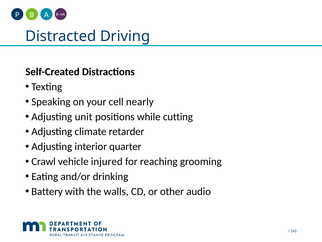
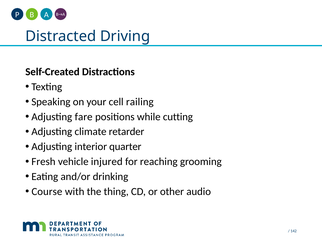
nearly: nearly -> railing
unit: unit -> fare
Crawl: Crawl -> Fresh
Battery: Battery -> Course
walls: walls -> thing
